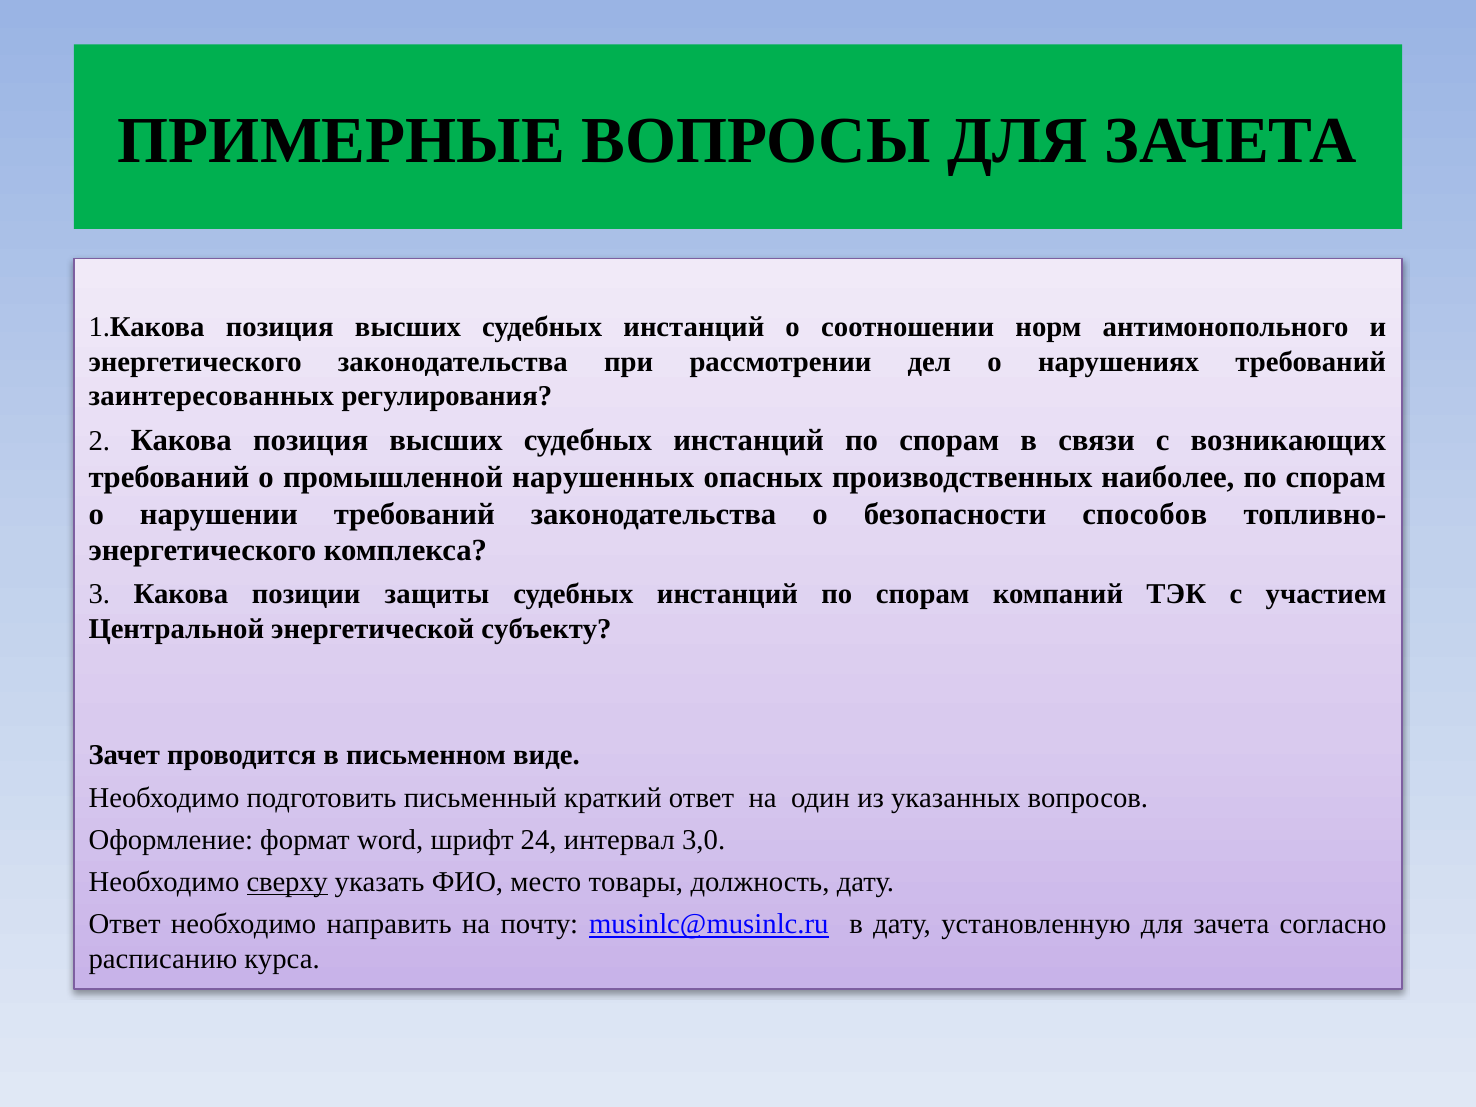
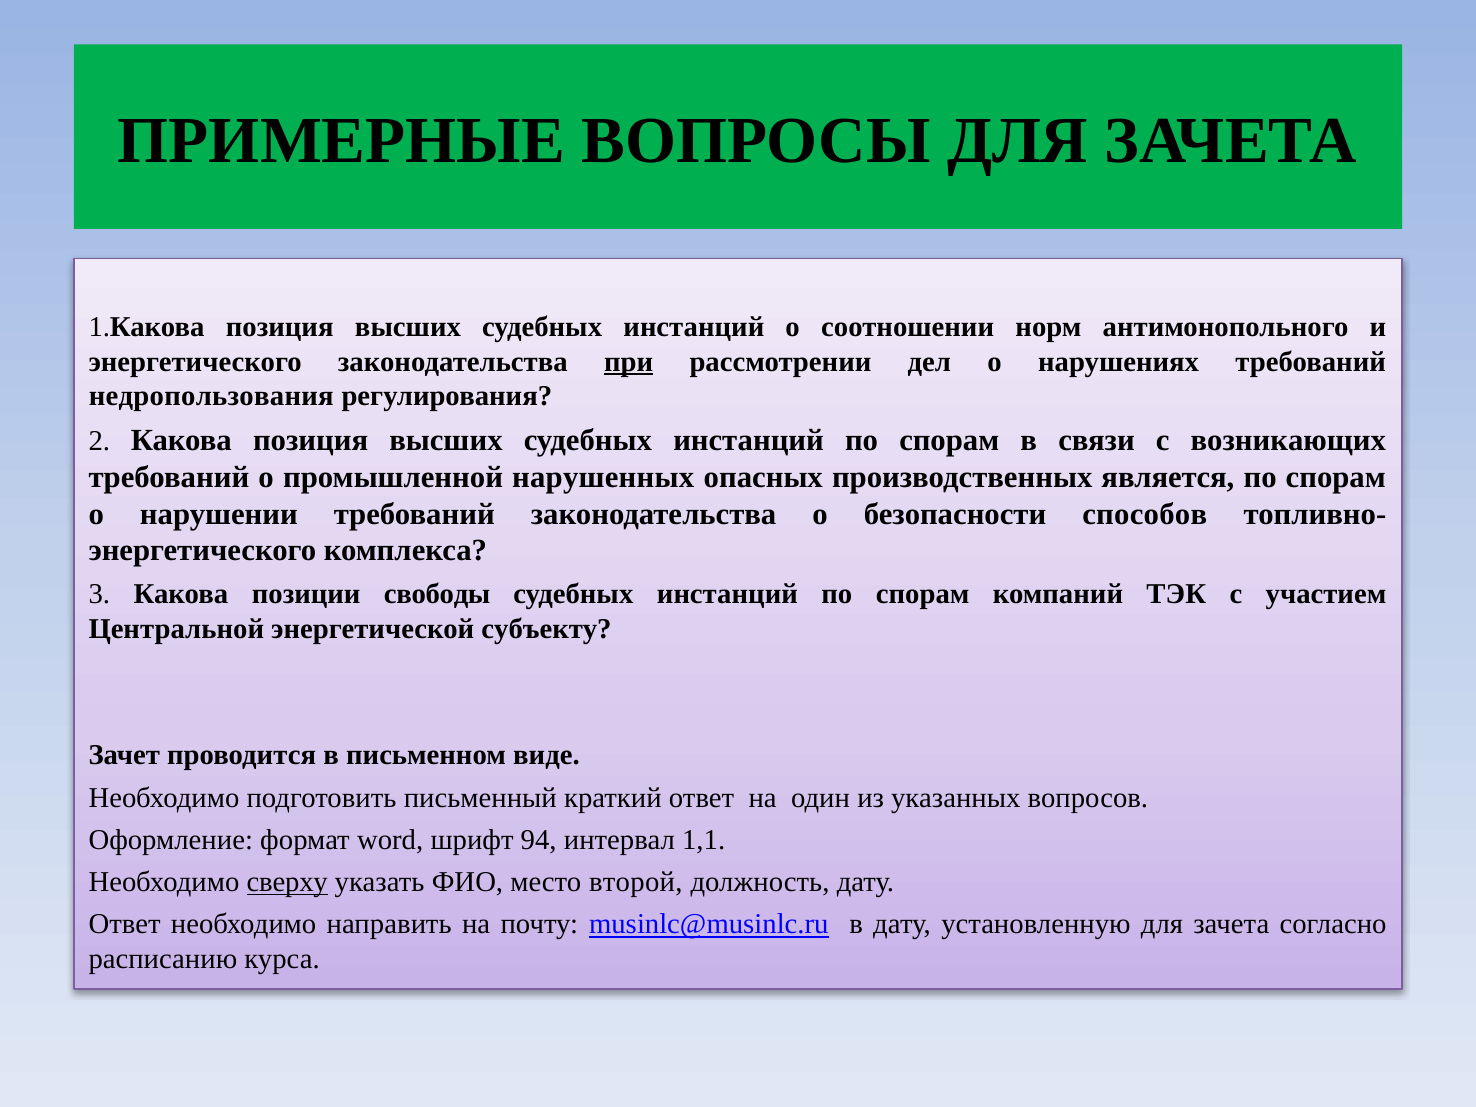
при underline: none -> present
заинтересованных: заинтересованных -> недропользования
наиболее: наиболее -> является
защиты: защиты -> свободы
24: 24 -> 94
3,0: 3,0 -> 1,1
товары: товары -> второй
